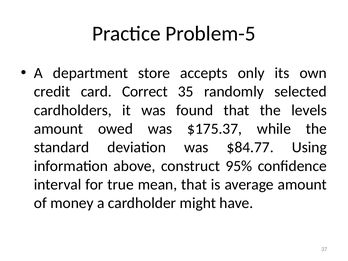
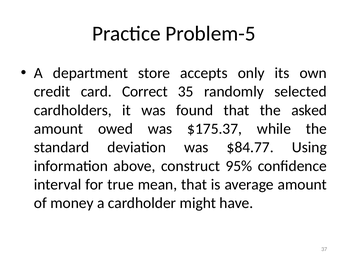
levels: levels -> asked
